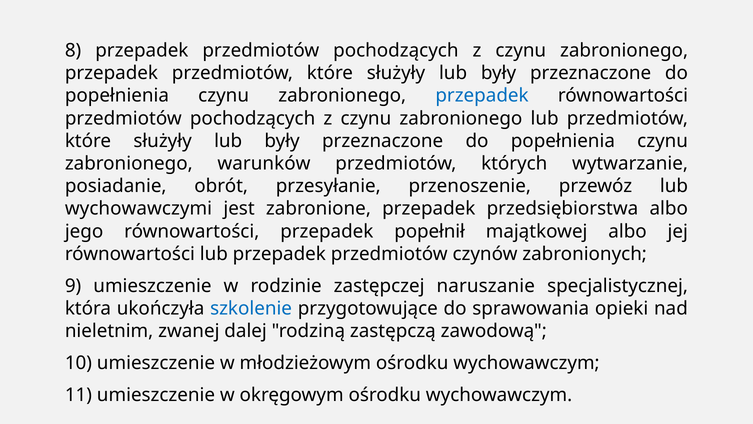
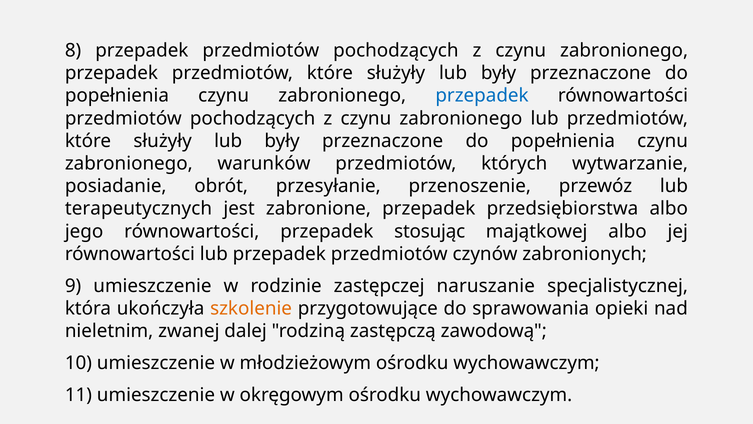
wychowawczymi: wychowawczymi -> terapeutycznych
popełnił: popełnił -> stosując
szkolenie colour: blue -> orange
